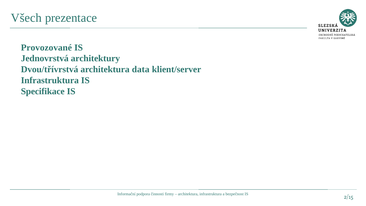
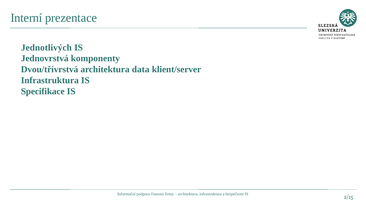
Všech: Všech -> Interní
Provozované: Provozované -> Jednotlivých
architektury: architektury -> komponenty
